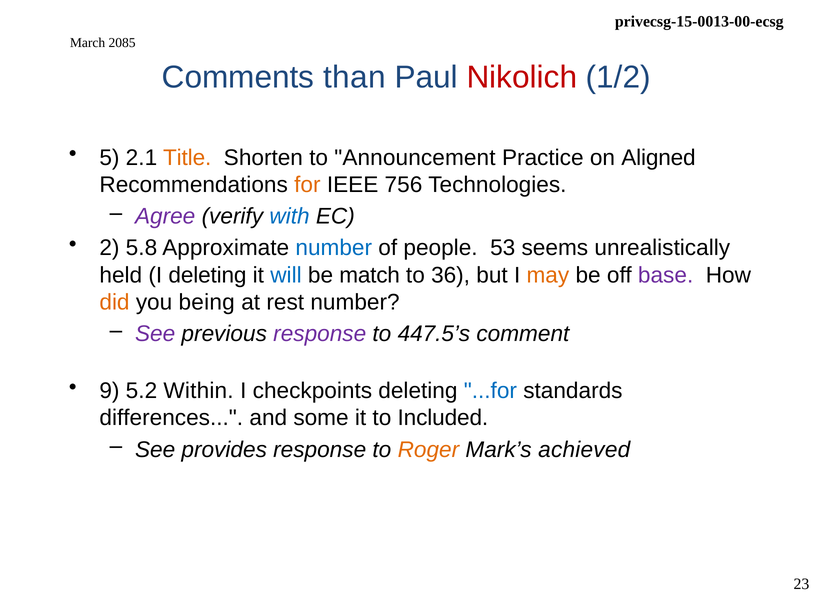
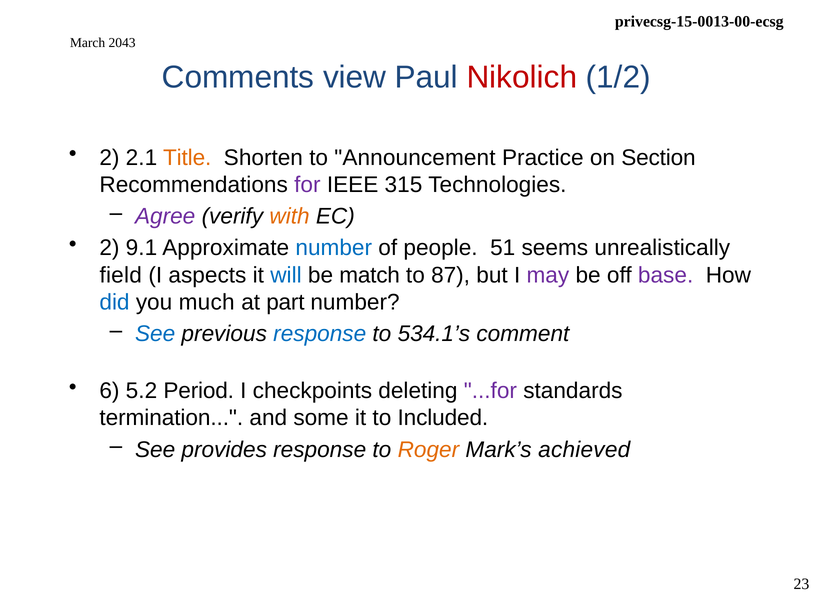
2085: 2085 -> 2043
than: than -> view
5 at (109, 158): 5 -> 2
Aligned: Aligned -> Section
for colour: orange -> purple
756: 756 -> 315
with colour: blue -> orange
5.8: 5.8 -> 9.1
53: 53 -> 51
held: held -> field
I deleting: deleting -> aspects
36: 36 -> 87
may colour: orange -> purple
did colour: orange -> blue
being: being -> much
rest: rest -> part
See at (155, 334) colour: purple -> blue
response at (320, 334) colour: purple -> blue
447.5’s: 447.5’s -> 534.1’s
9: 9 -> 6
Within: Within -> Period
...for colour: blue -> purple
differences: differences -> termination
